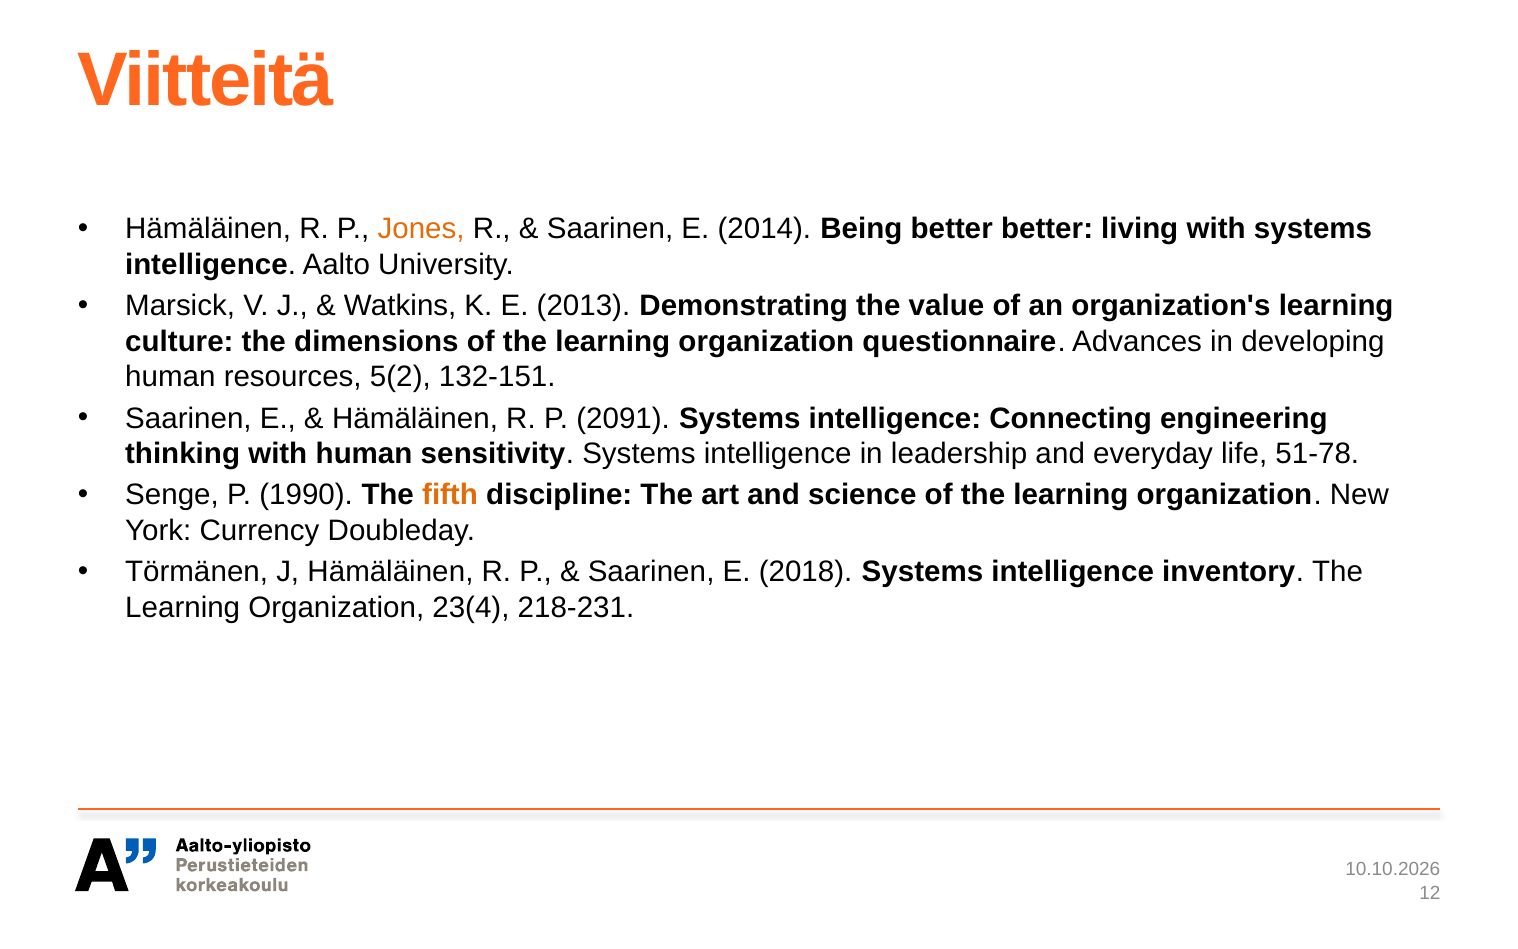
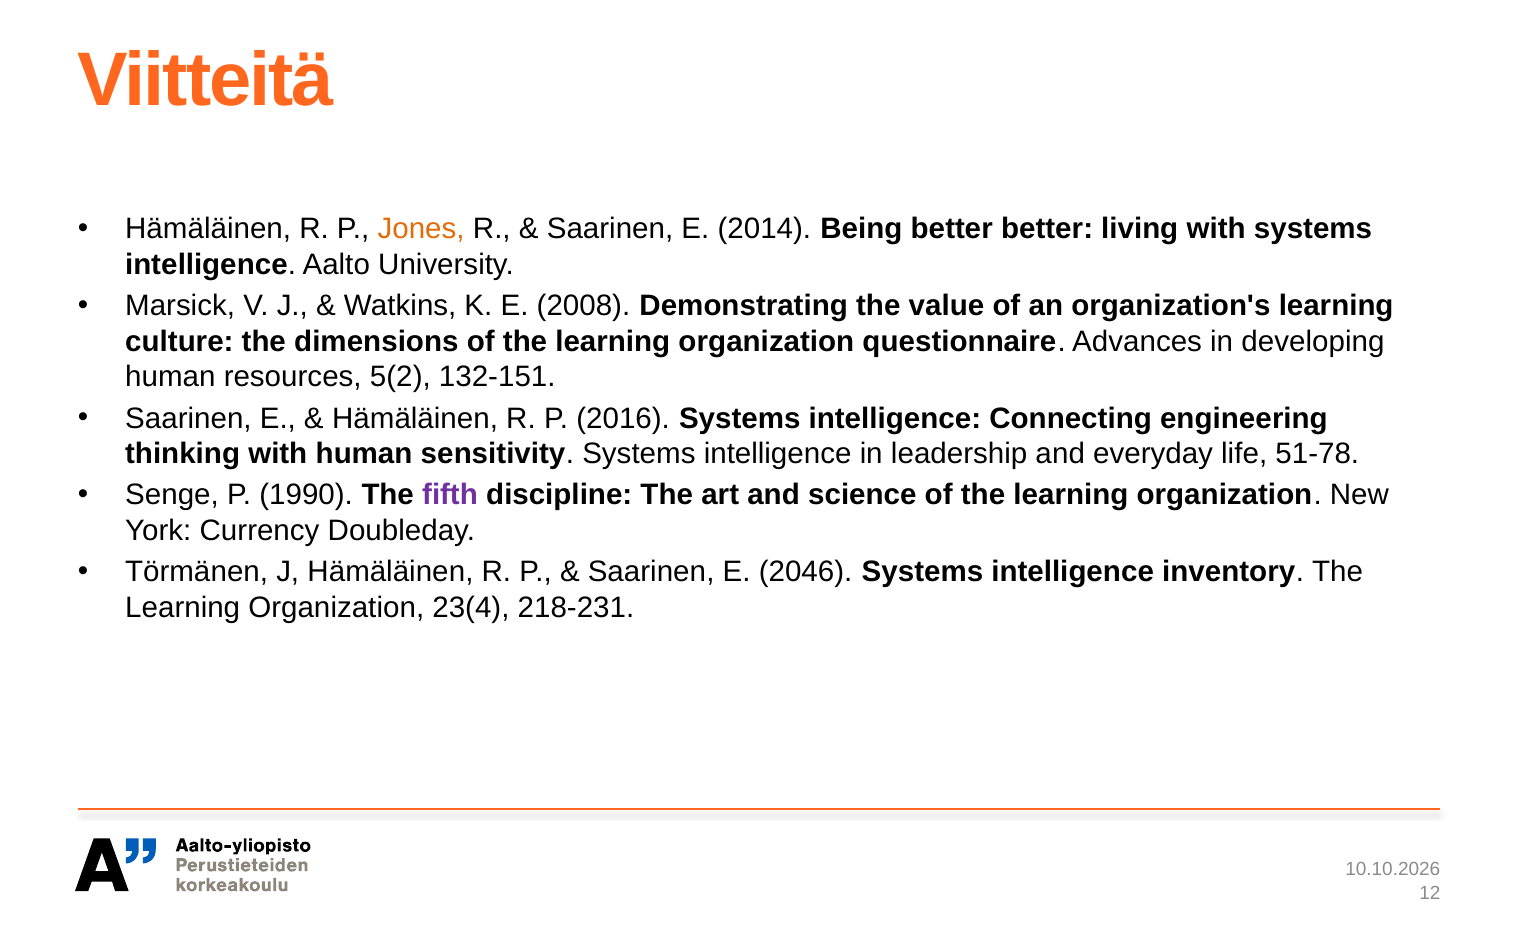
2013: 2013 -> 2008
2091: 2091 -> 2016
fifth colour: orange -> purple
2018: 2018 -> 2046
